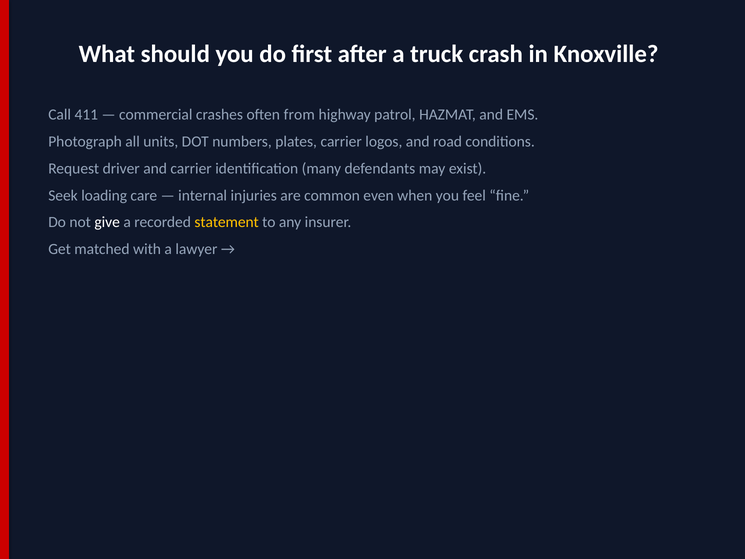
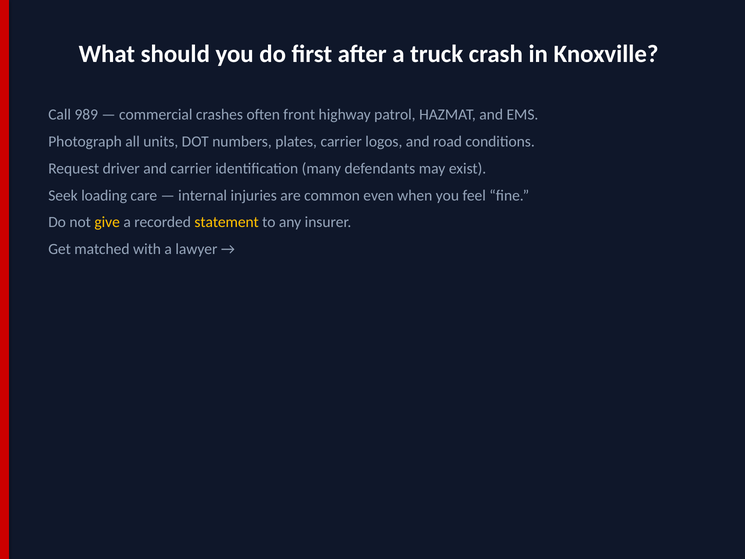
411: 411 -> 989
from: from -> front
give colour: white -> yellow
